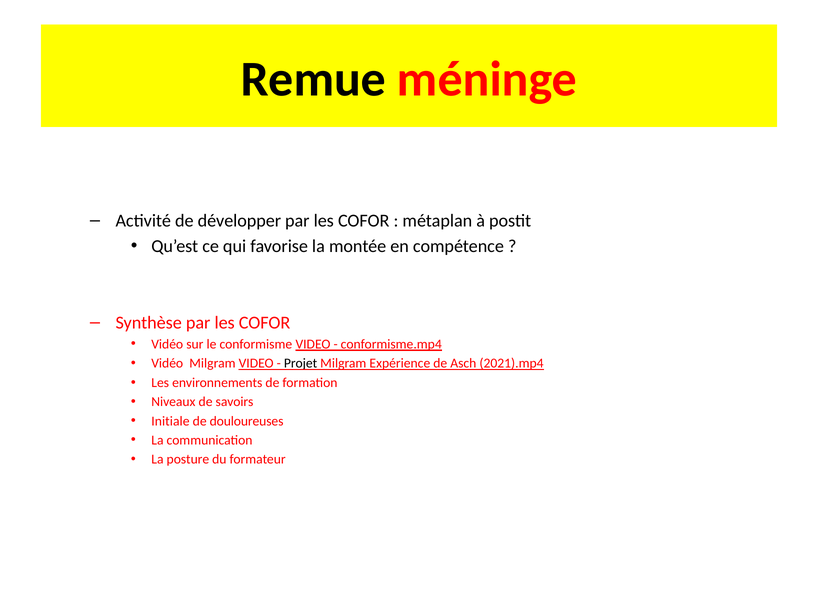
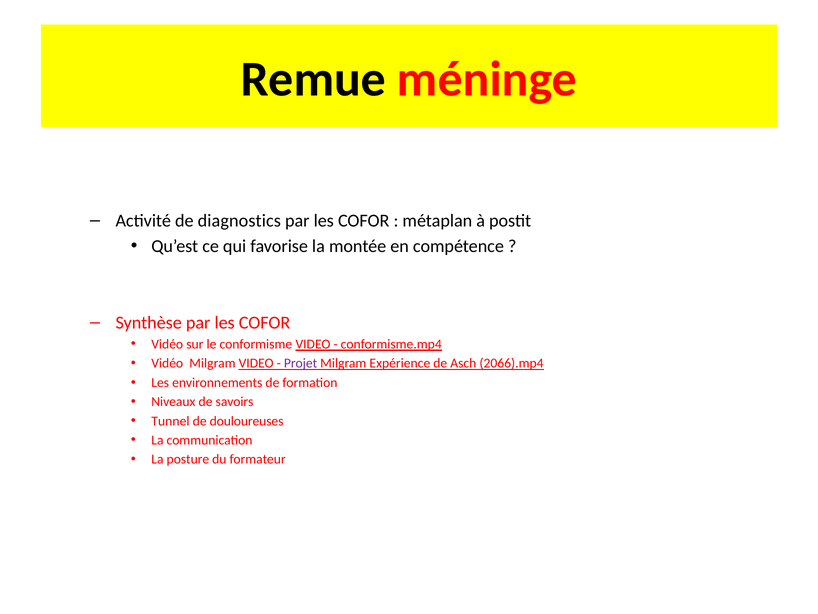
développer: développer -> diagnostics
Projet colour: black -> purple
2021).mp4: 2021).mp4 -> 2066).mp4
Initiale: Initiale -> Tunnel
